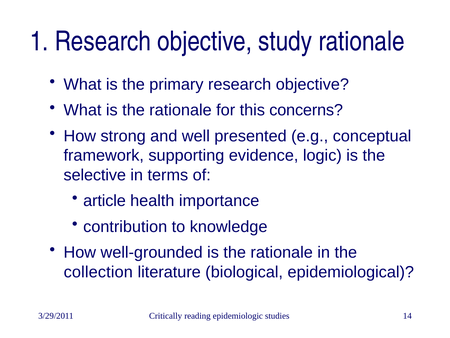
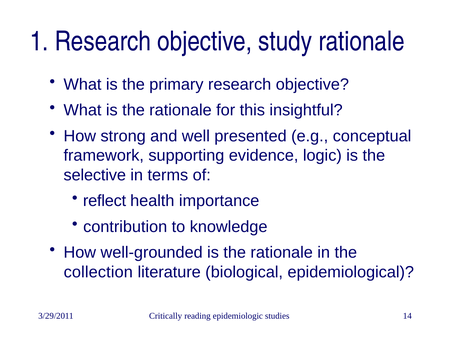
concerns: concerns -> insightful
article: article -> reflect
